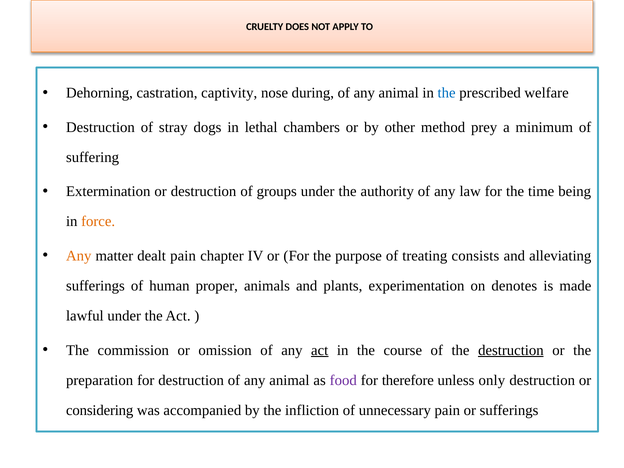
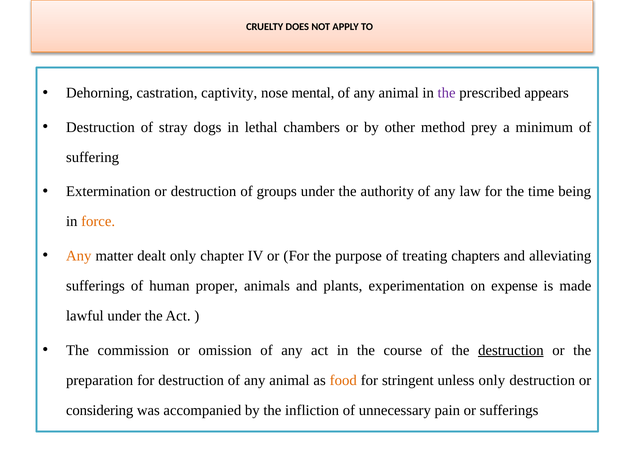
during: during -> mental
the at (447, 93) colour: blue -> purple
welfare: welfare -> appears
dealt pain: pain -> only
consists: consists -> chapters
denotes: denotes -> expense
act at (320, 350) underline: present -> none
food colour: purple -> orange
therefore: therefore -> stringent
